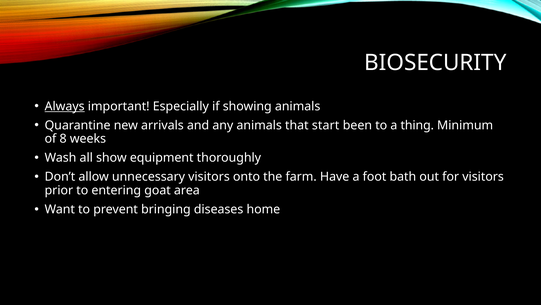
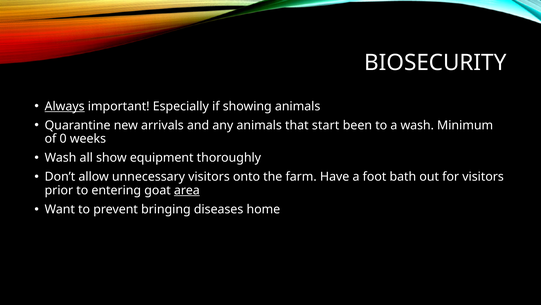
a thing: thing -> wash
8: 8 -> 0
area underline: none -> present
